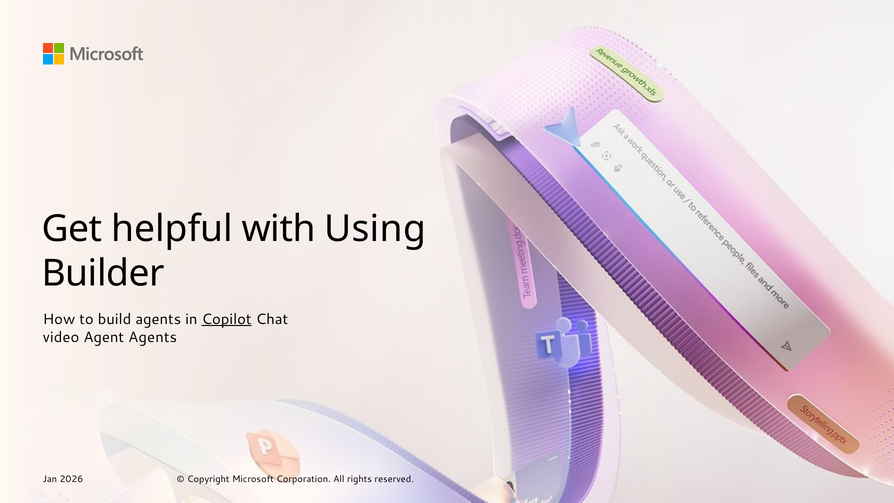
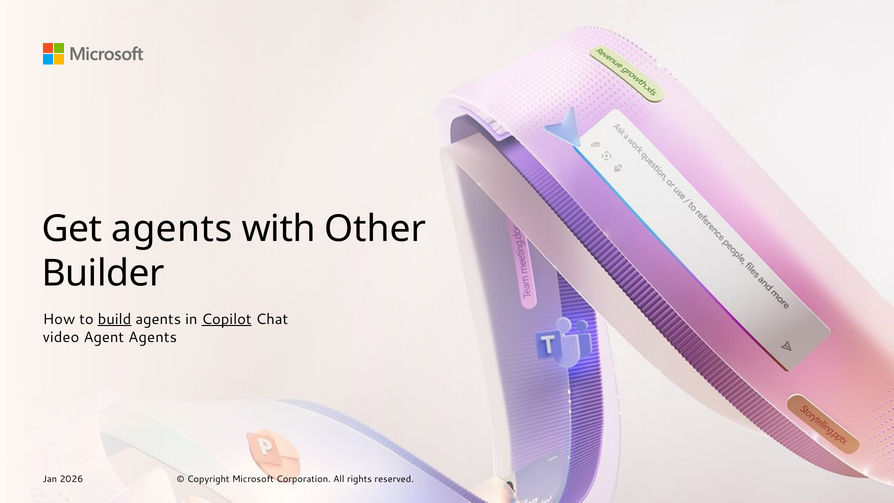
Get helpful: helpful -> agents
Using: Using -> Other
build underline: none -> present
